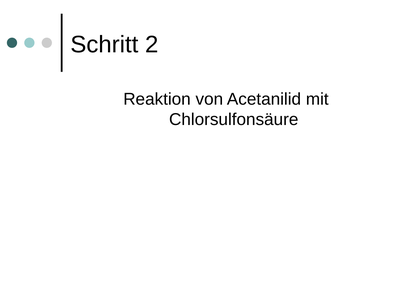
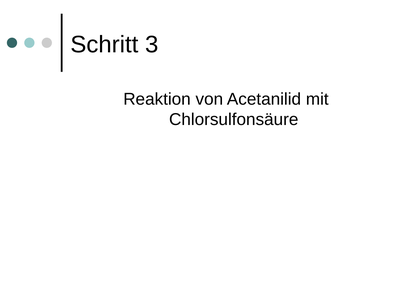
2: 2 -> 3
